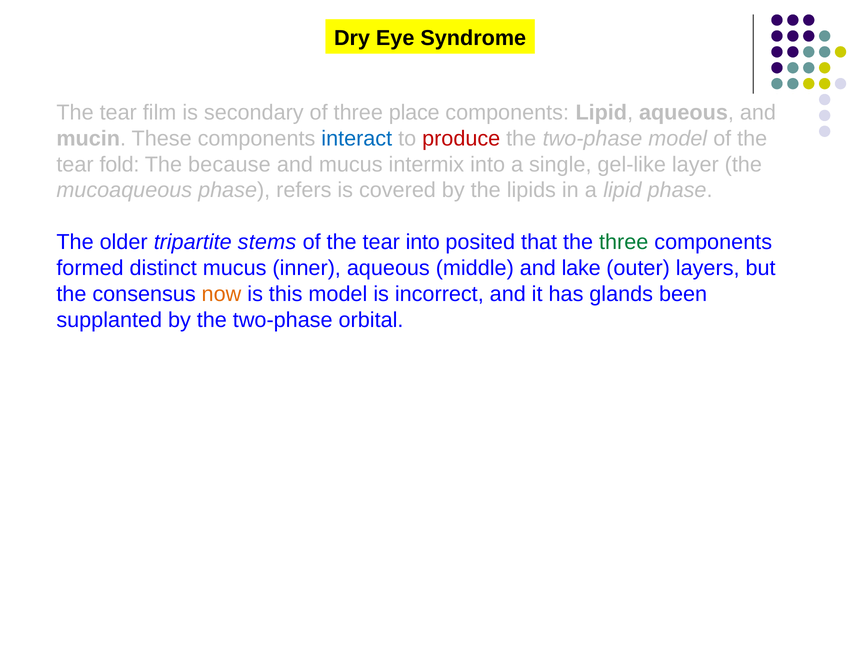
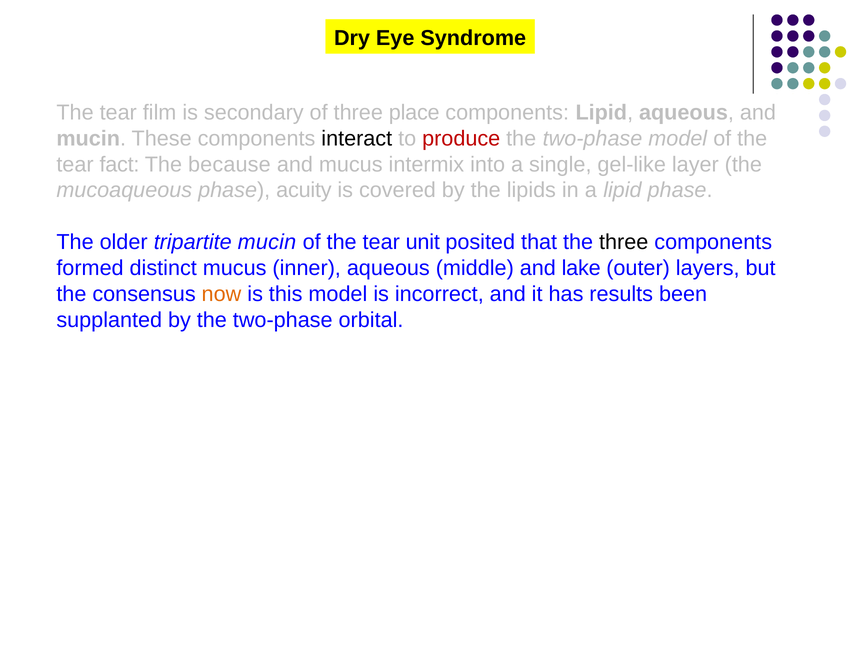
interact colour: blue -> black
fold: fold -> fact
refers: refers -> acuity
tripartite stems: stems -> mucin
tear into: into -> unit
three at (624, 242) colour: green -> black
glands: glands -> results
